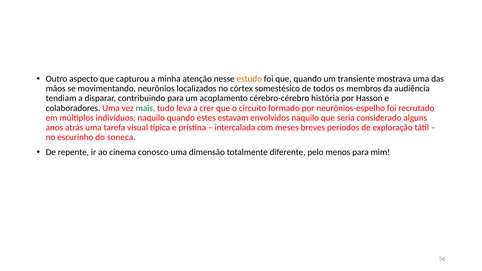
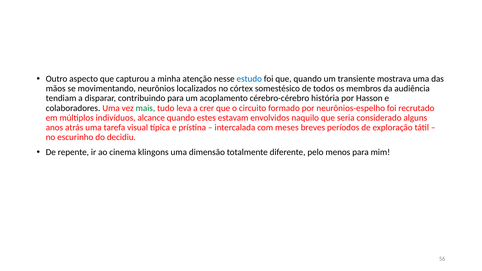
estudo colour: orange -> blue
indivíduos naquilo: naquilo -> alcance
soneca: soneca -> decidiu
conosco: conosco -> klingons
